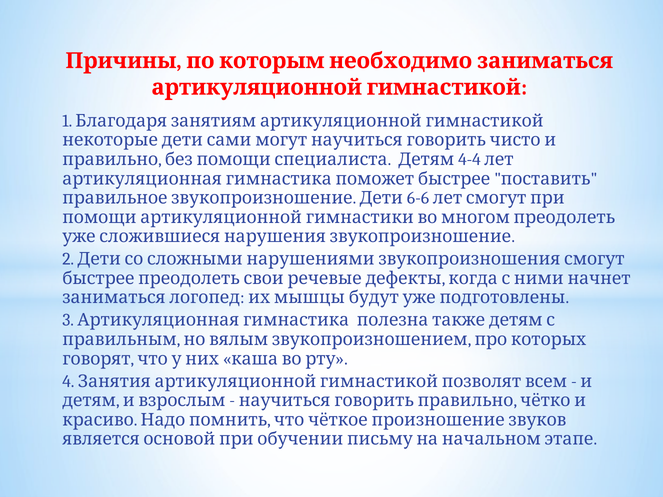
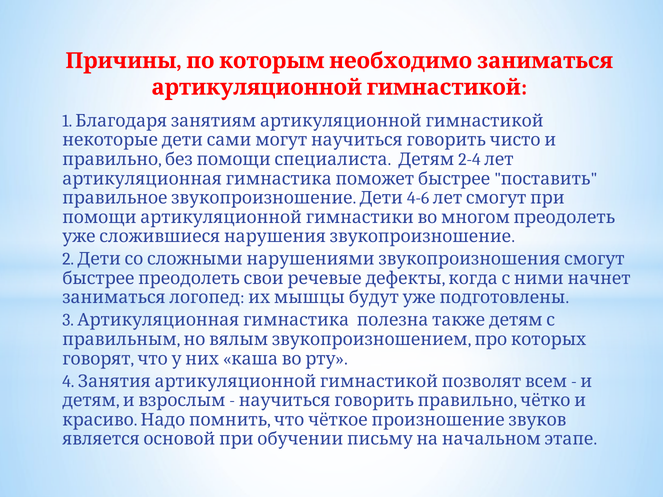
4-4: 4-4 -> 2-4
6-6: 6-6 -> 4-6
